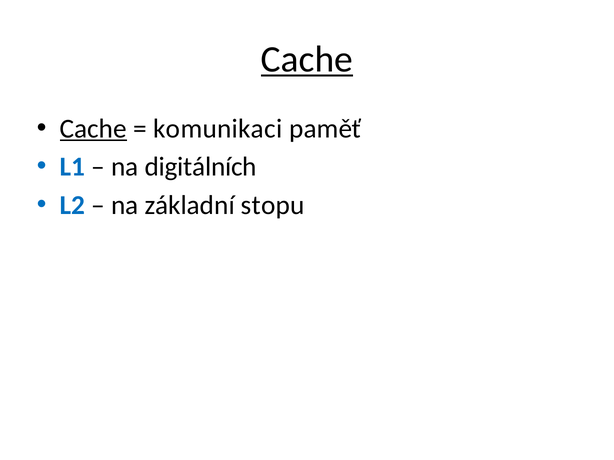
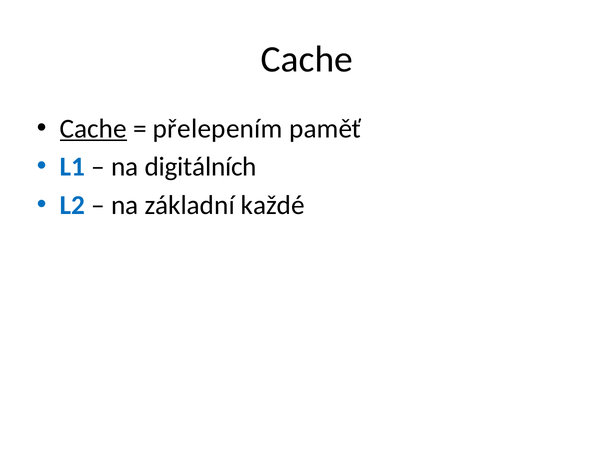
Cache at (307, 59) underline: present -> none
komunikaci: komunikaci -> přelepením
stopu: stopu -> každé
